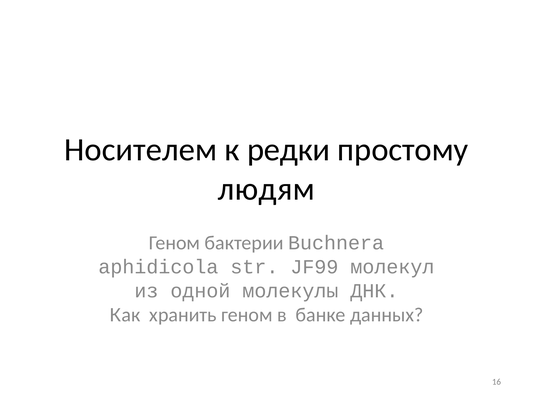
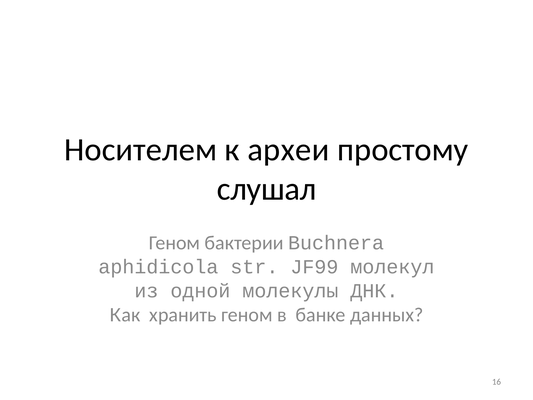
редки: редки -> археи
людям: людям -> слушал
